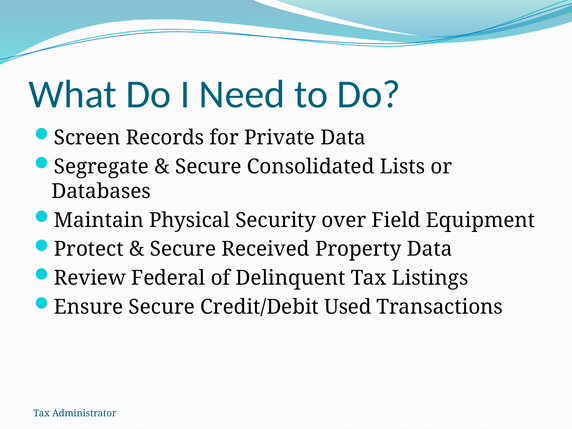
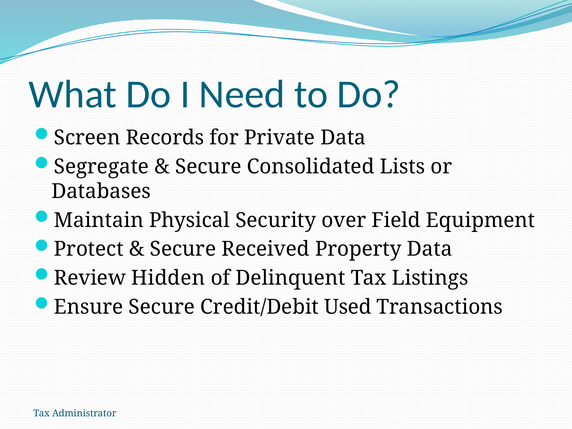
Federal: Federal -> Hidden
